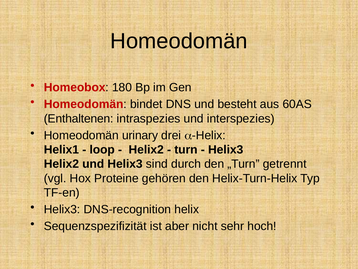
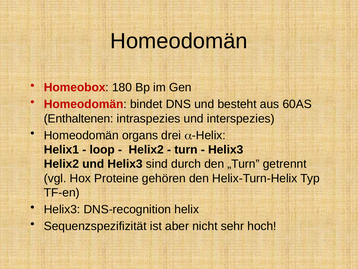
urinary: urinary -> organs
